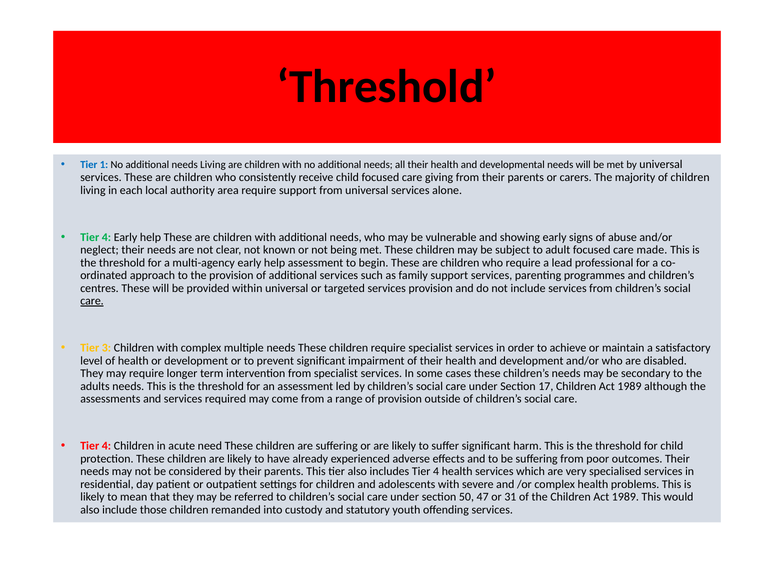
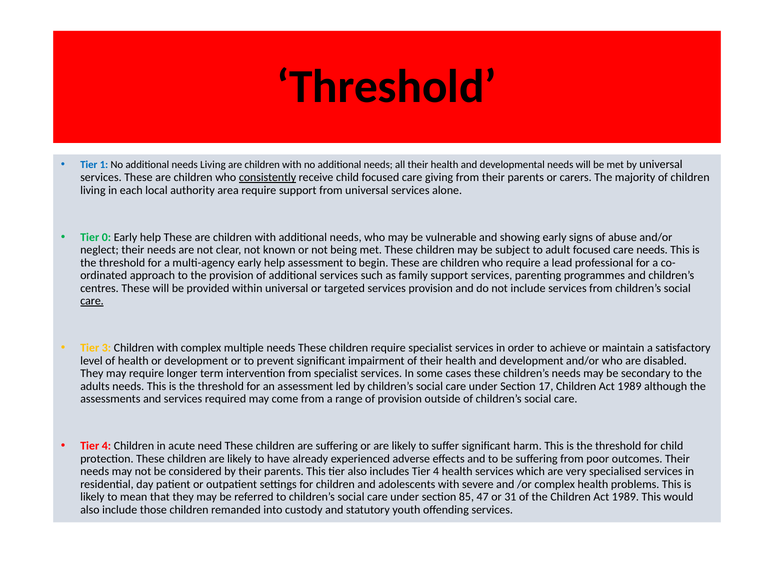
consistently underline: none -> present
4 at (106, 237): 4 -> 0
care made: made -> needs
50: 50 -> 85
